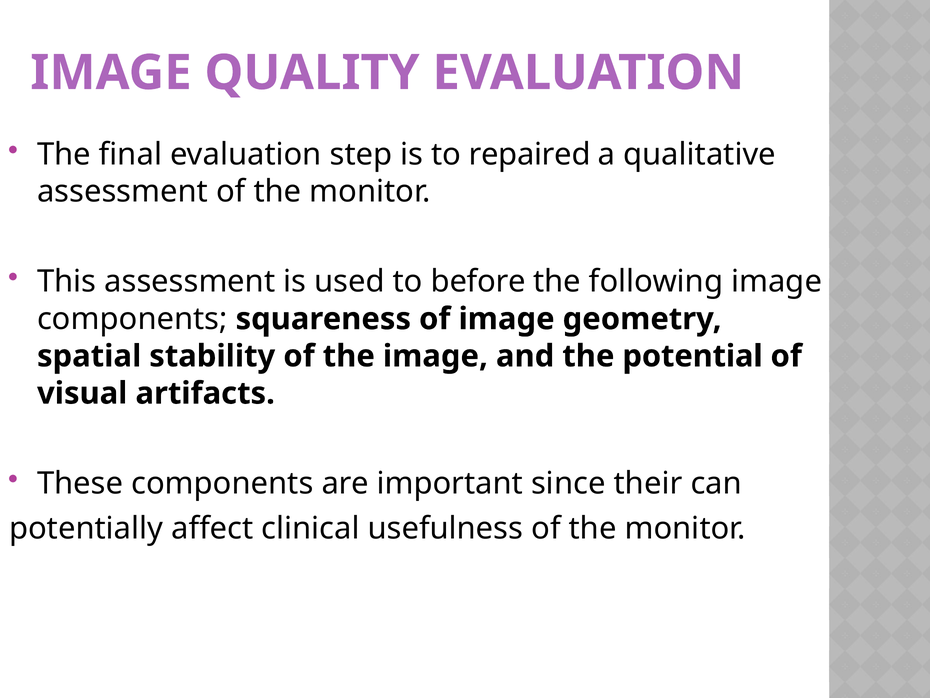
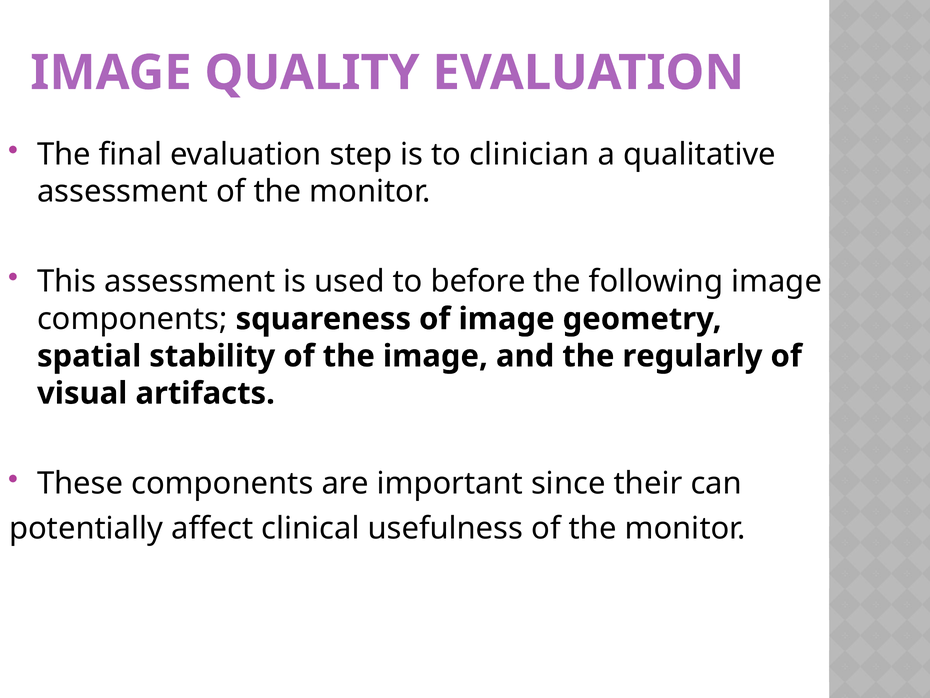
repaired: repaired -> clinician
potential: potential -> regularly
